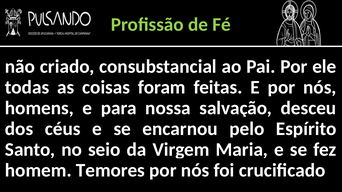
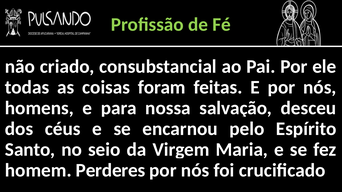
Temores: Temores -> Perderes
